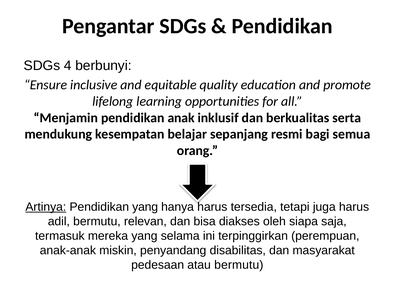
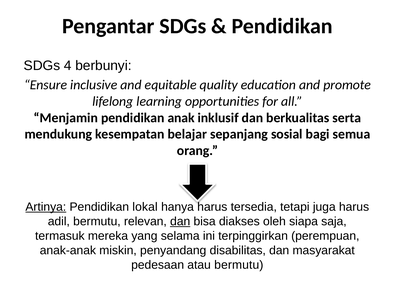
resmi: resmi -> sosial
Pendidikan yang: yang -> lokal
dan at (180, 222) underline: none -> present
